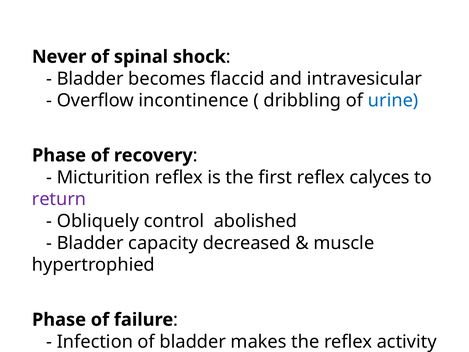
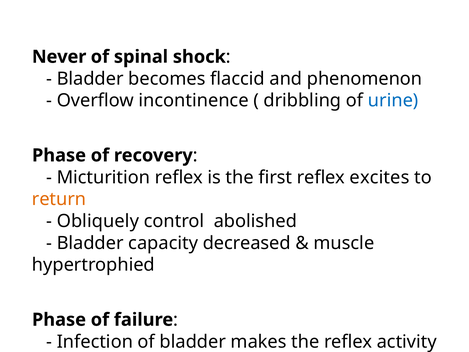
intravesicular: intravesicular -> phenomenon
calyces: calyces -> excites
return colour: purple -> orange
